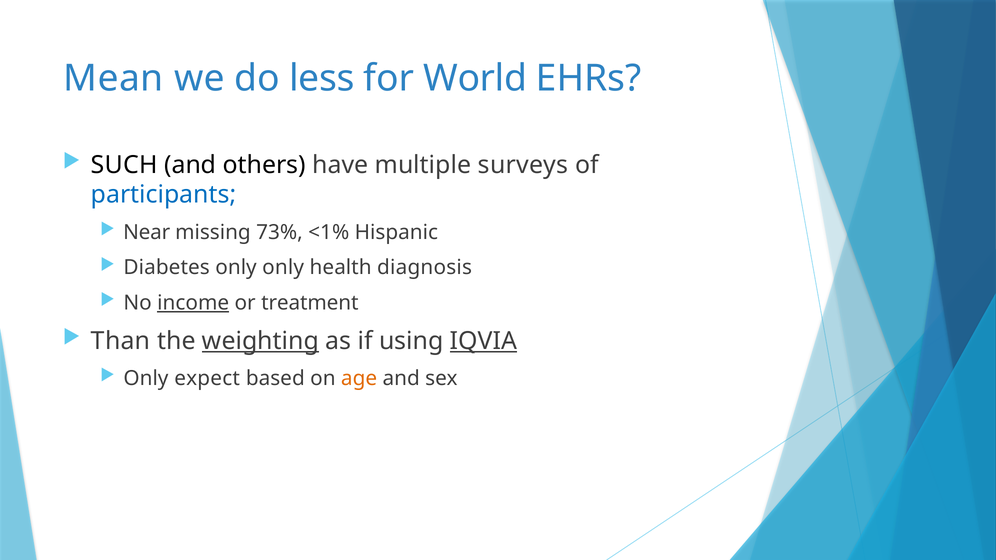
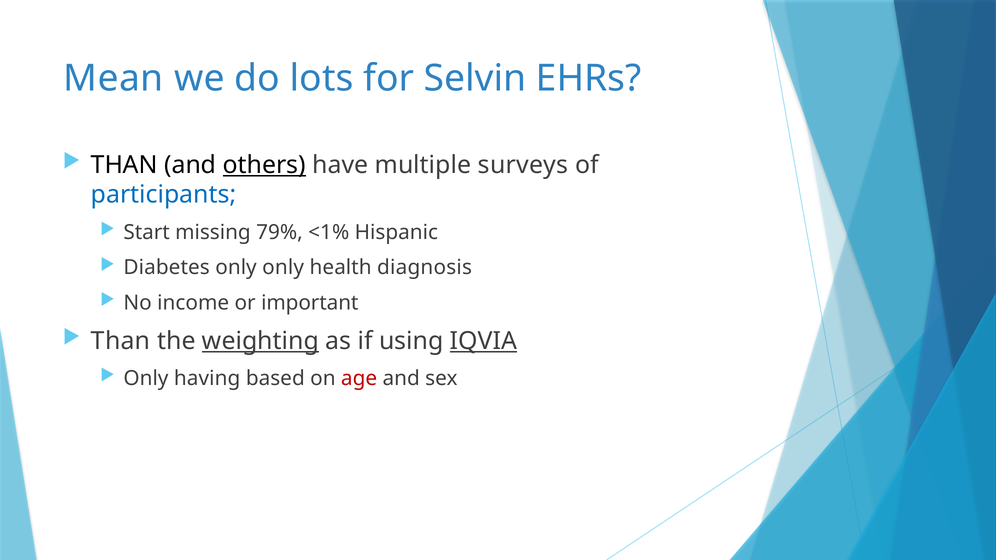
less: less -> lots
World: World -> Selvin
SUCH at (124, 165): SUCH -> THAN
others underline: none -> present
Near: Near -> Start
73%: 73% -> 79%
income underline: present -> none
treatment: treatment -> important
expect: expect -> having
age colour: orange -> red
